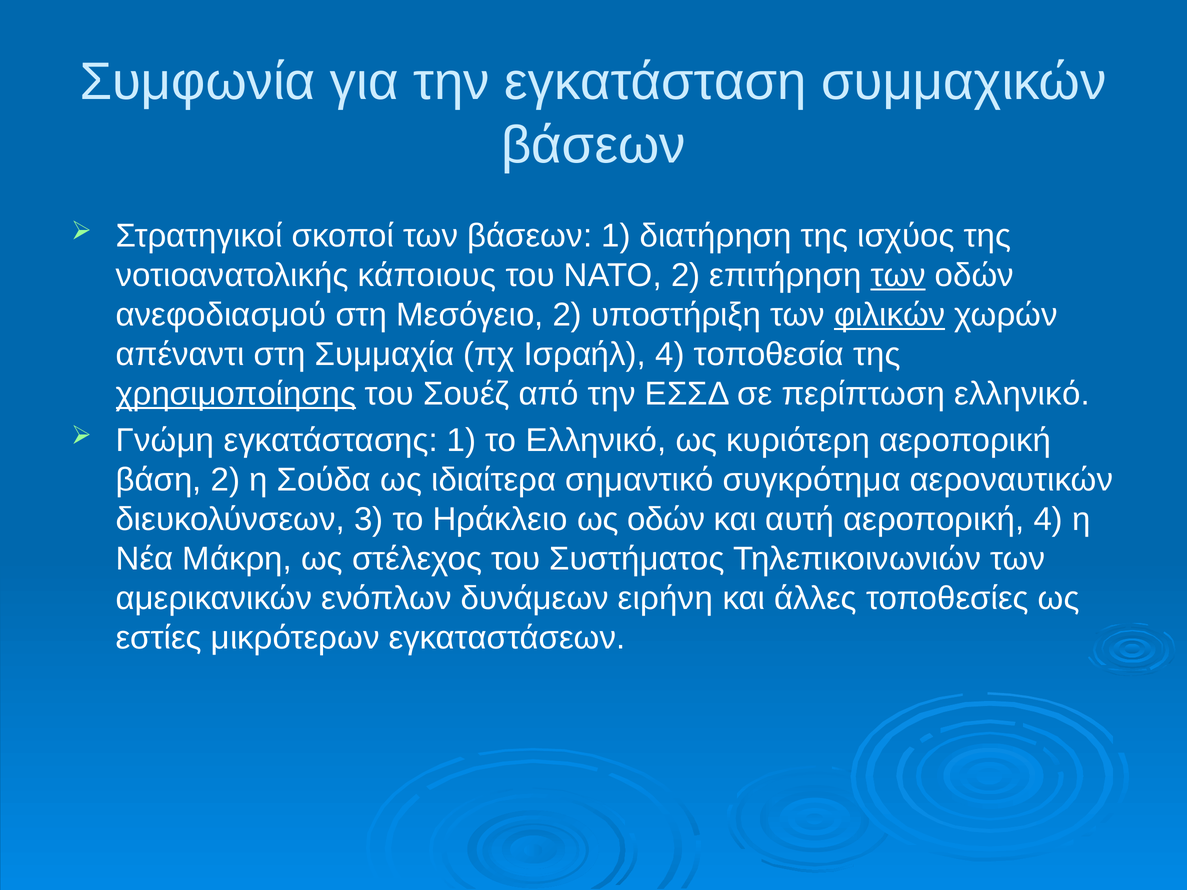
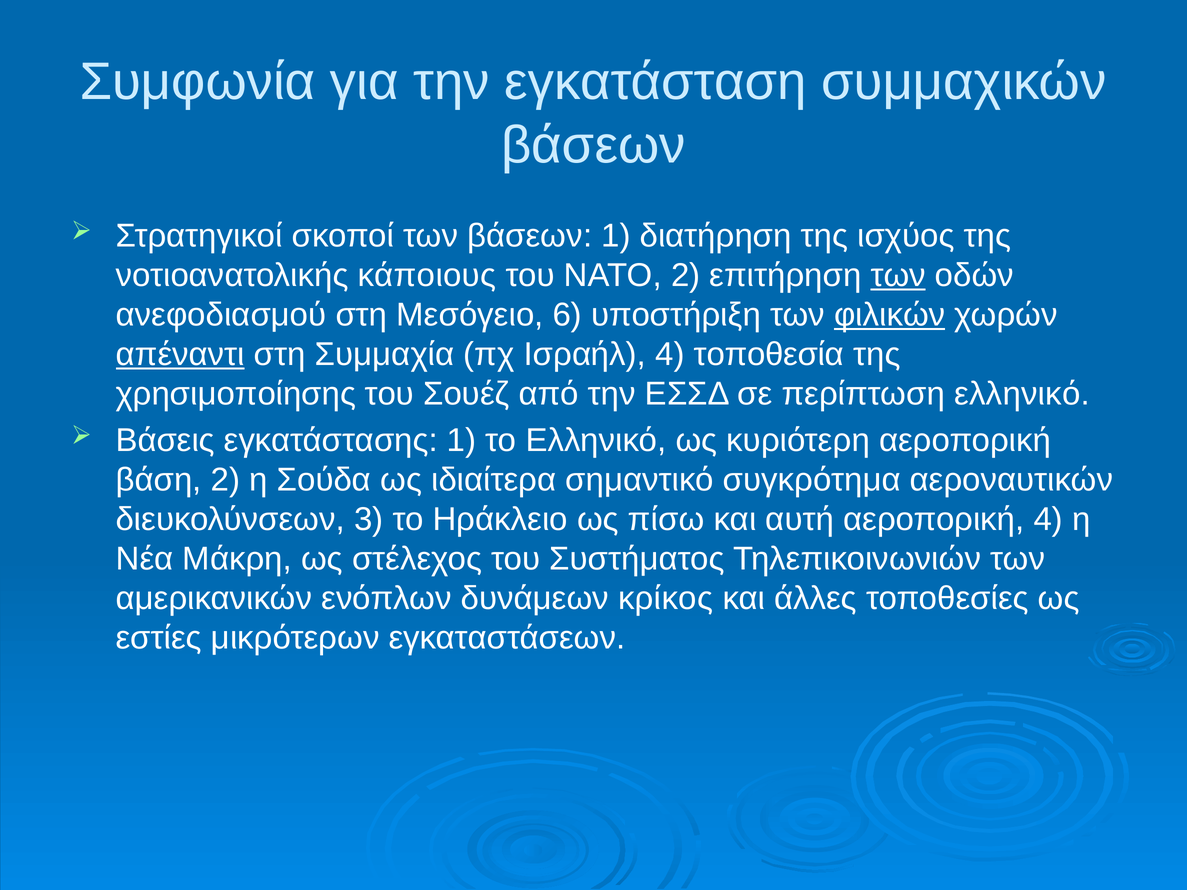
Μεσόγειο 2: 2 -> 6
απέναντι underline: none -> present
χρησιμοποίησης underline: present -> none
Γνώμη: Γνώμη -> Βάσεις
ως οδών: οδών -> πίσω
ειρήνη: ειρήνη -> κρίκος
